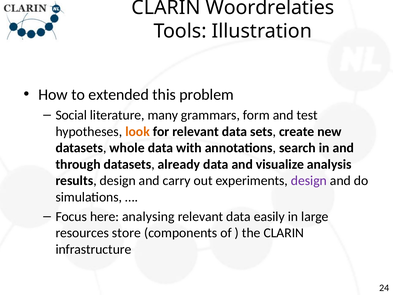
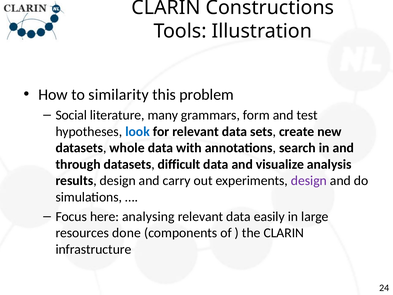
Woordrelaties: Woordrelaties -> Constructions
extended: extended -> similarity
look colour: orange -> blue
already: already -> difficult
store: store -> done
